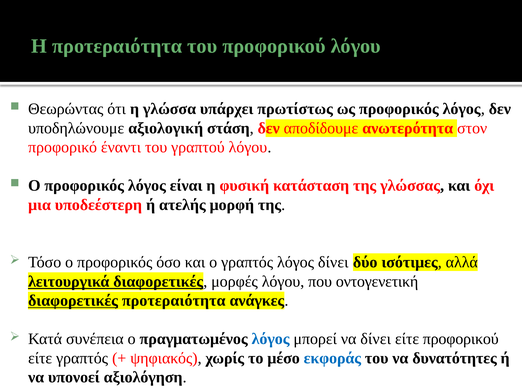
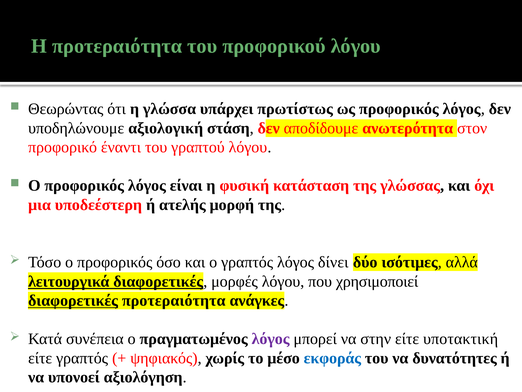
οντογενετική: οντογενετική -> χρησιμοποιεί
λόγος at (271, 338) colour: blue -> purple
να δίνει: δίνει -> στην
είτε προφορικού: προφορικού -> υποτακτική
